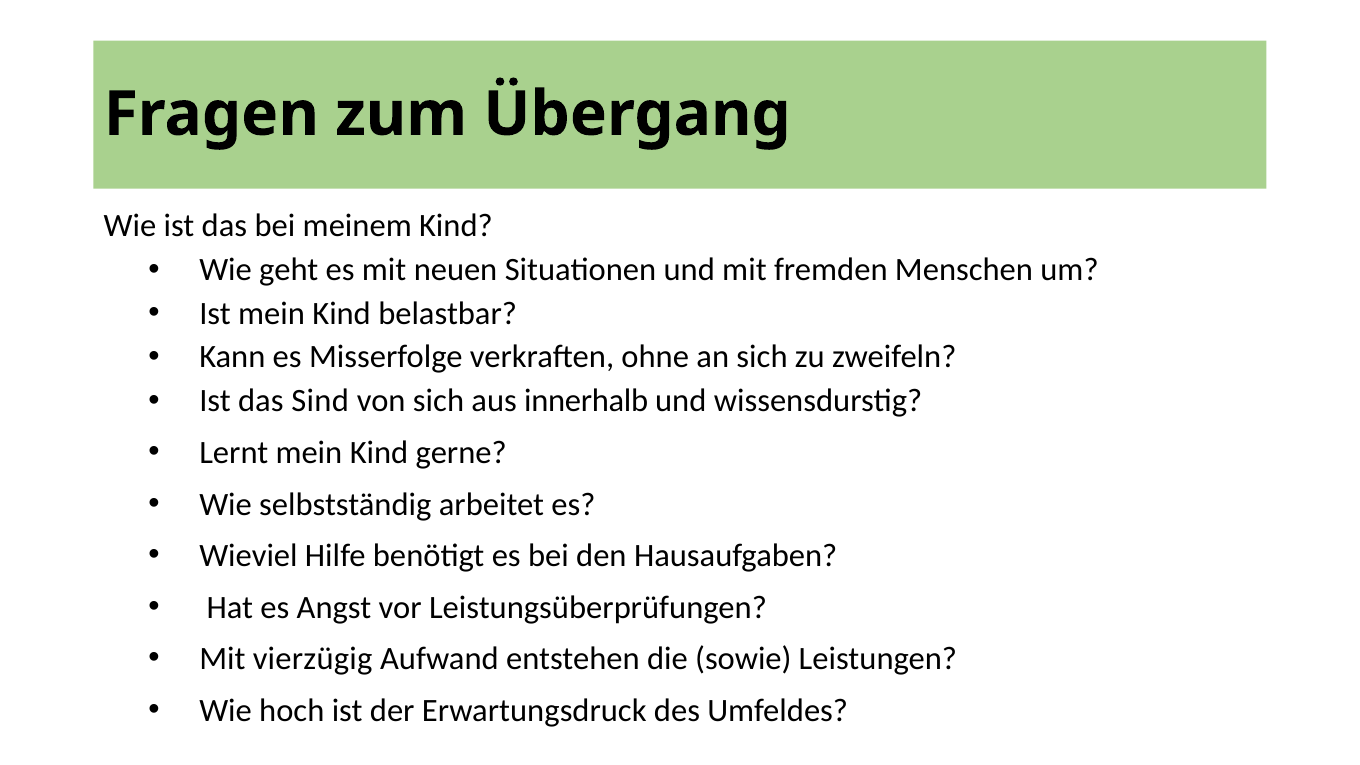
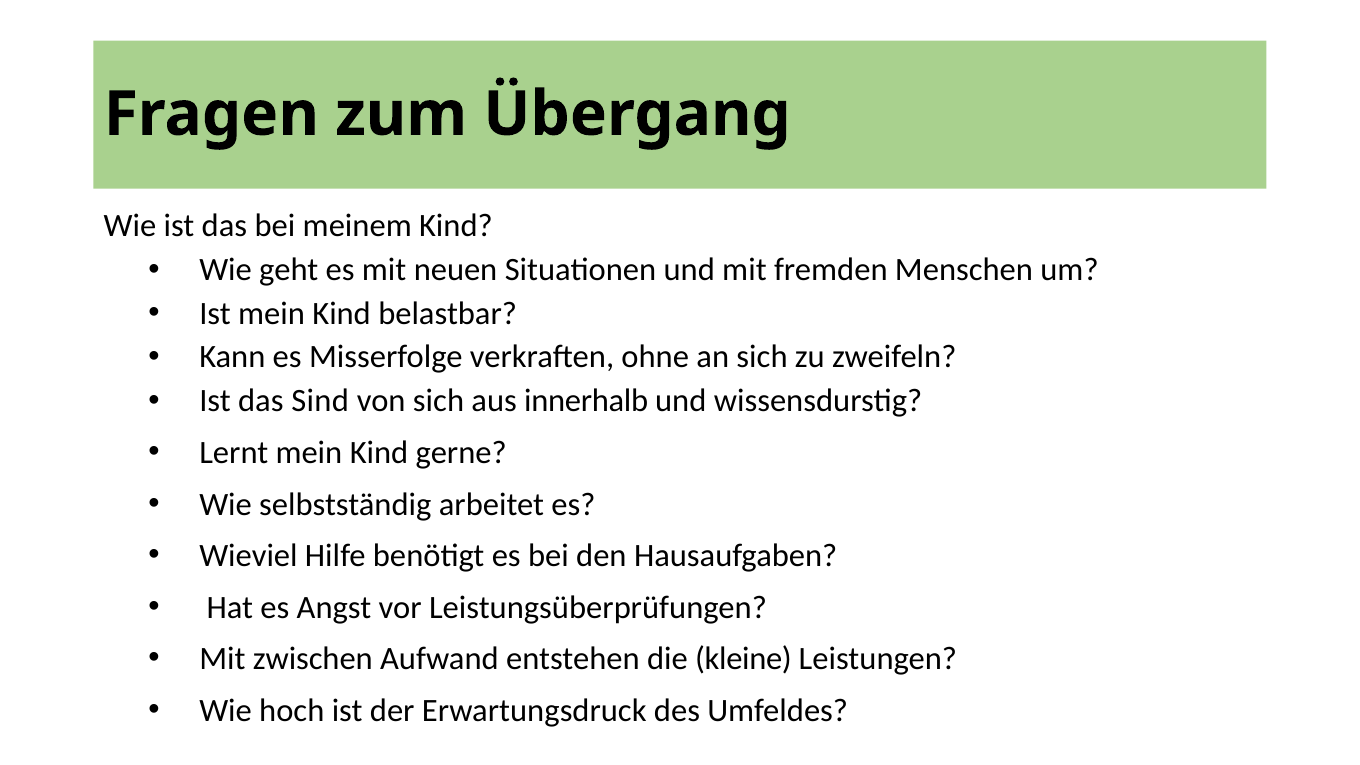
vierzügig: vierzügig -> zwischen
sowie: sowie -> kleine
